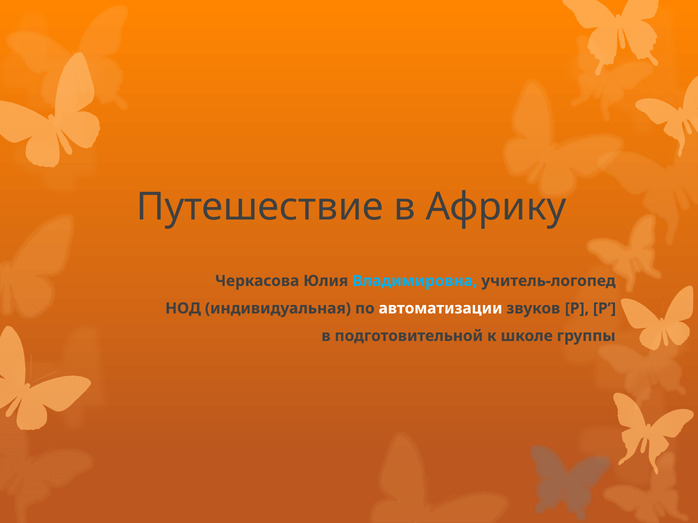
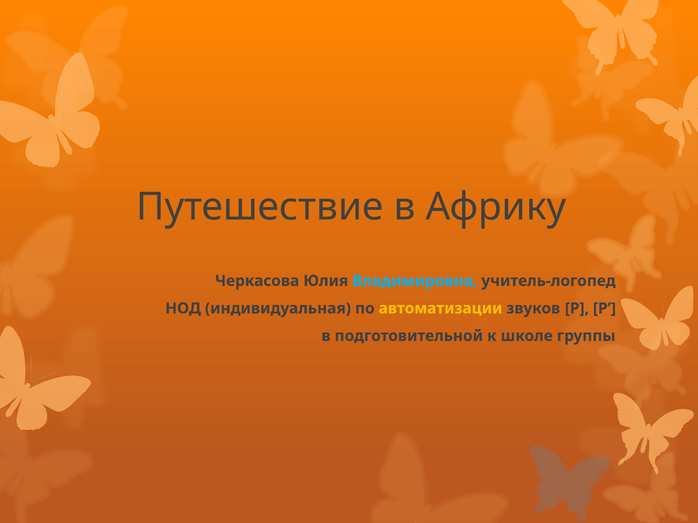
автоматизации colour: white -> yellow
